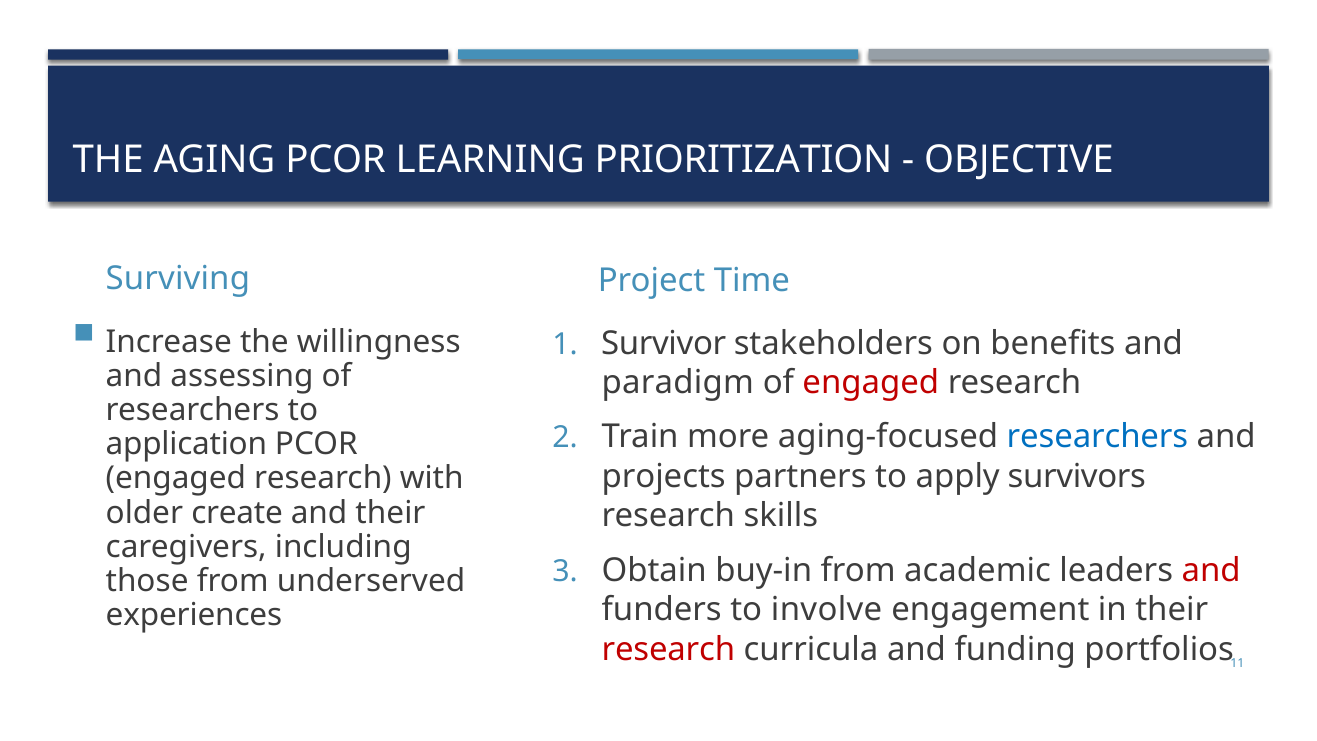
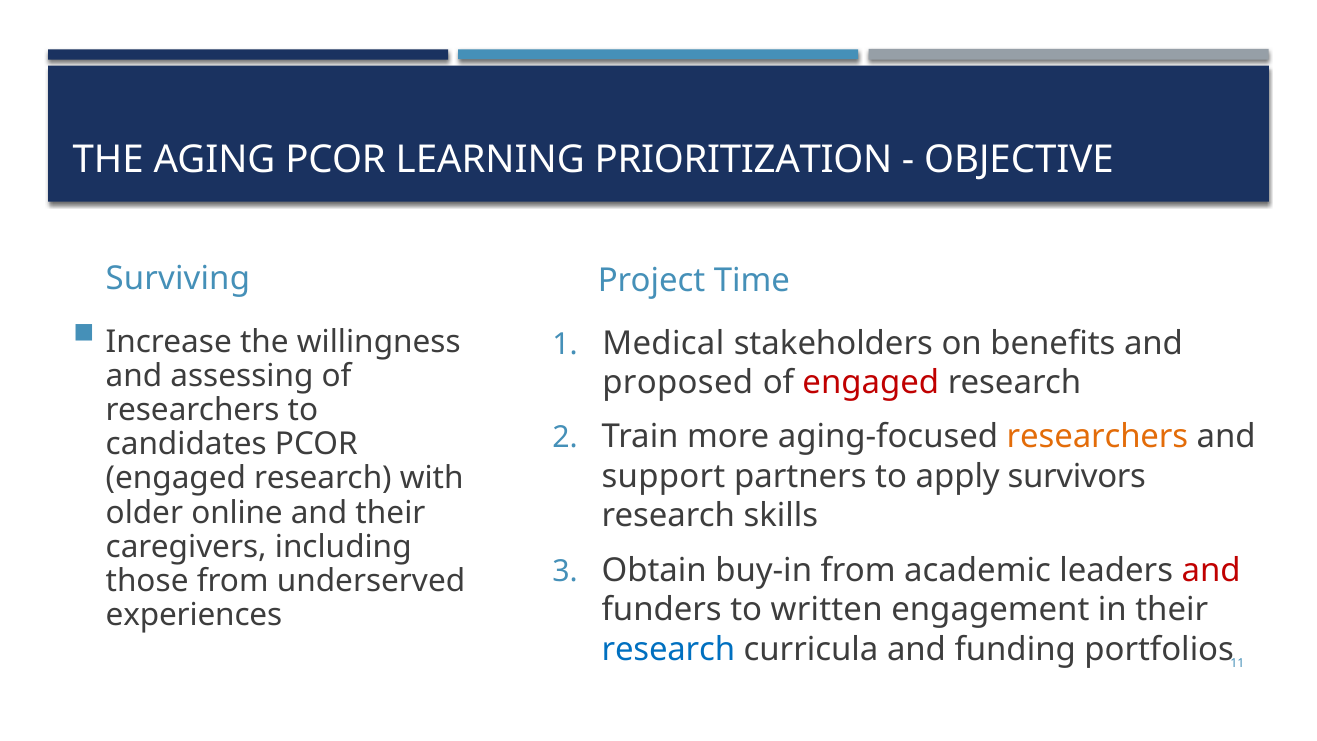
Survivor: Survivor -> Medical
paradigm: paradigm -> proposed
researchers at (1097, 437) colour: blue -> orange
application: application -> candidates
projects: projects -> support
create: create -> online
involve: involve -> written
research at (668, 649) colour: red -> blue
